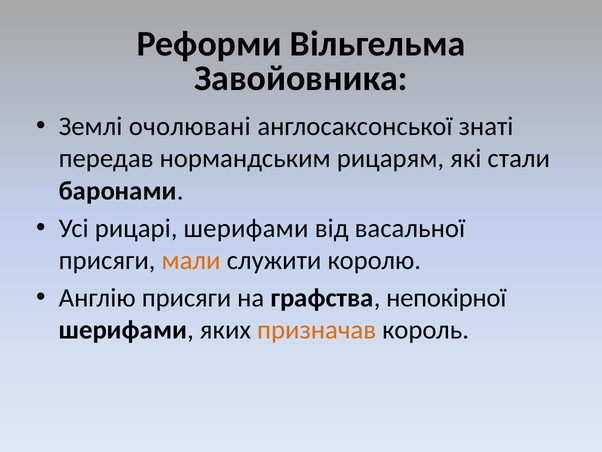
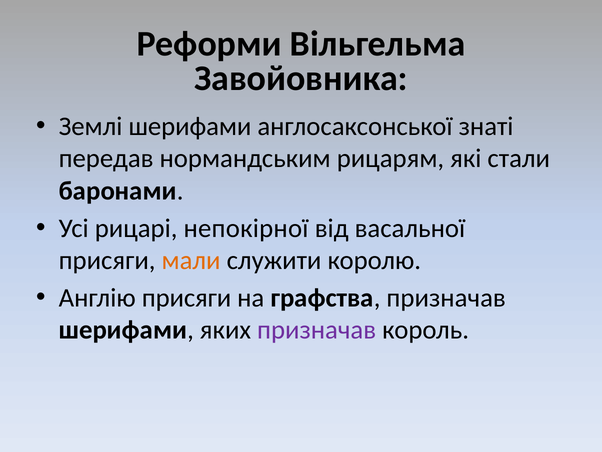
Землі очолювані: очолювані -> шерифами
рицарі шерифами: шерифами -> непокірної
графства непокірної: непокірної -> призначав
призначав at (317, 330) colour: orange -> purple
